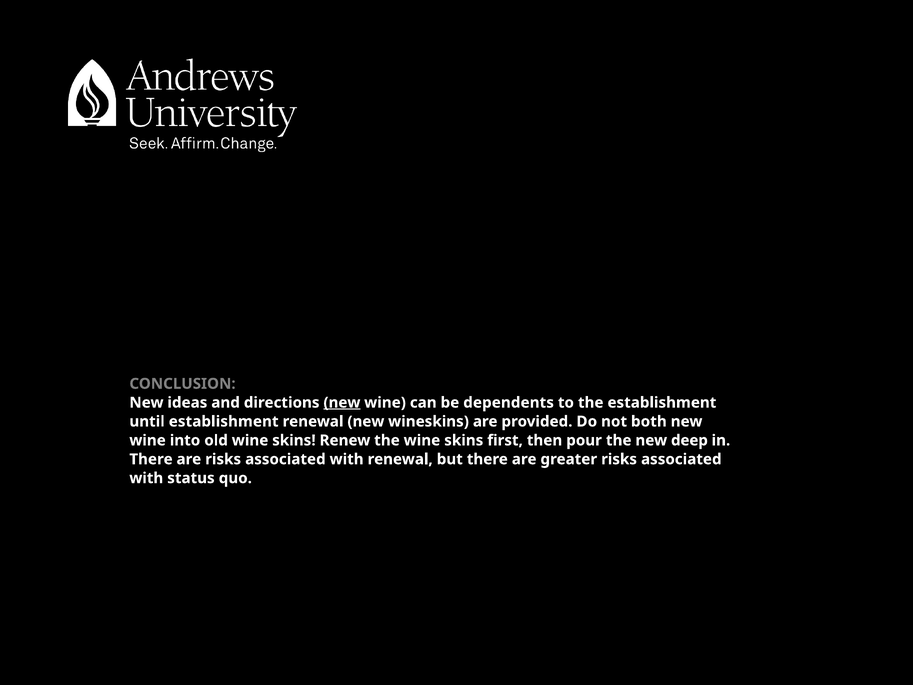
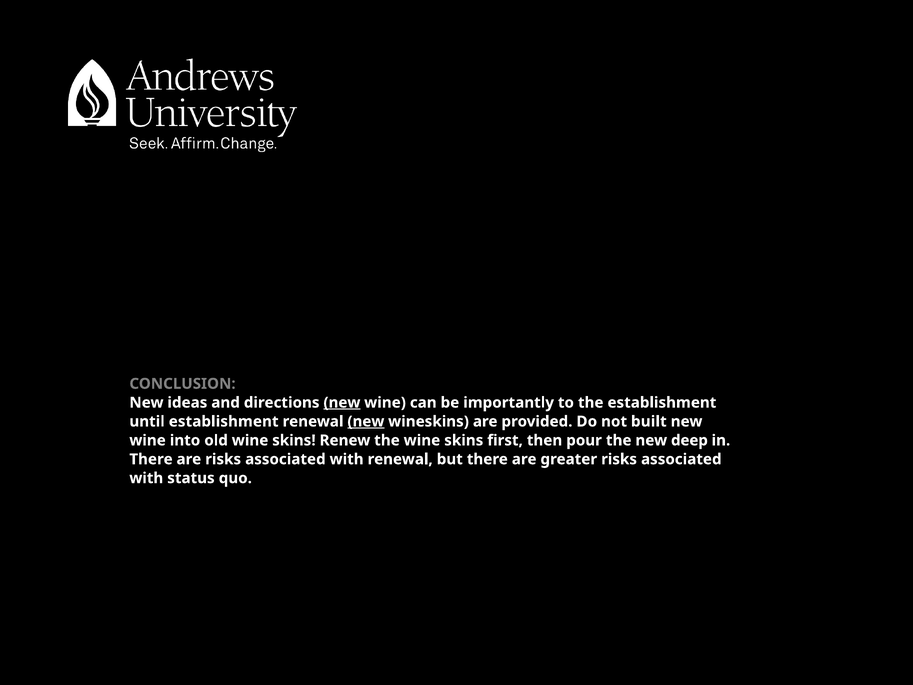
dependents: dependents -> importantly
new at (366, 421) underline: none -> present
both: both -> built
